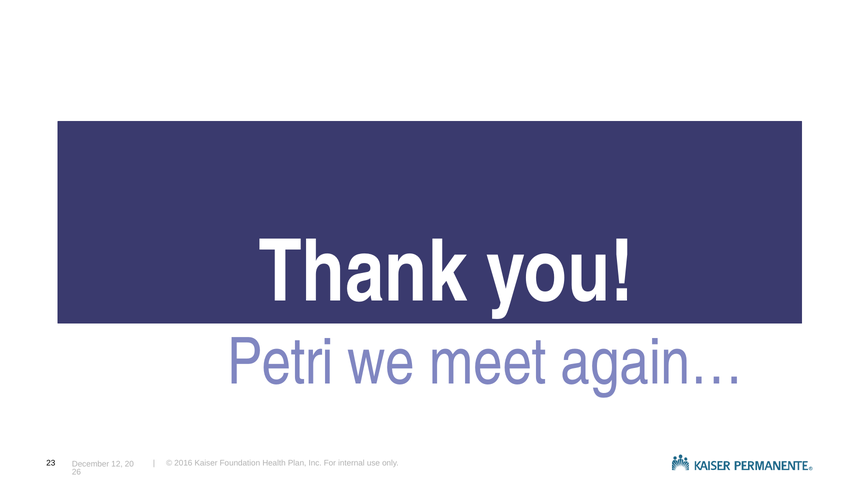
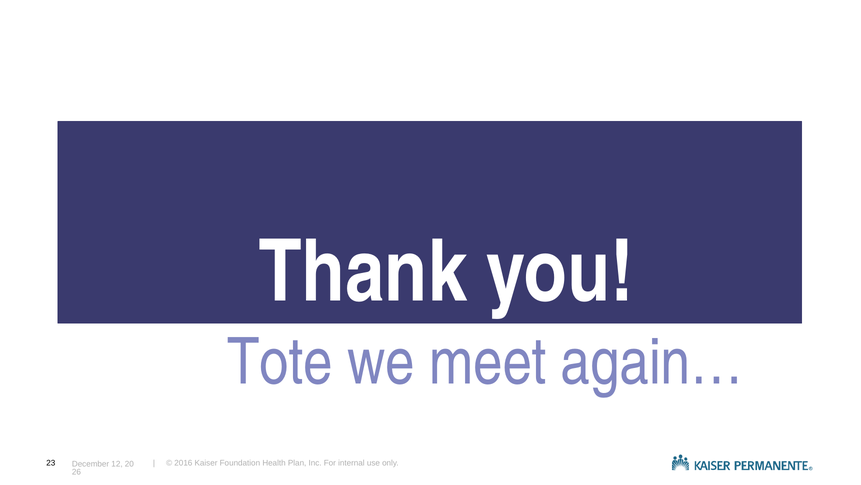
Petri: Petri -> Tote
